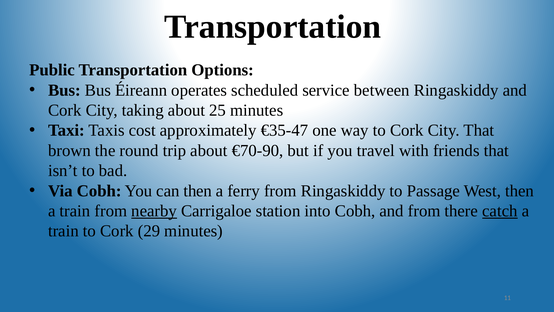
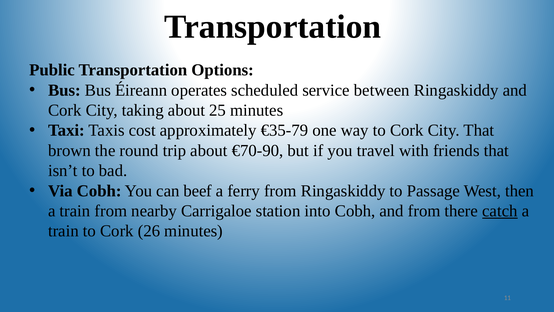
€35-47: €35-47 -> €35-79
can then: then -> beef
nearby underline: present -> none
29: 29 -> 26
